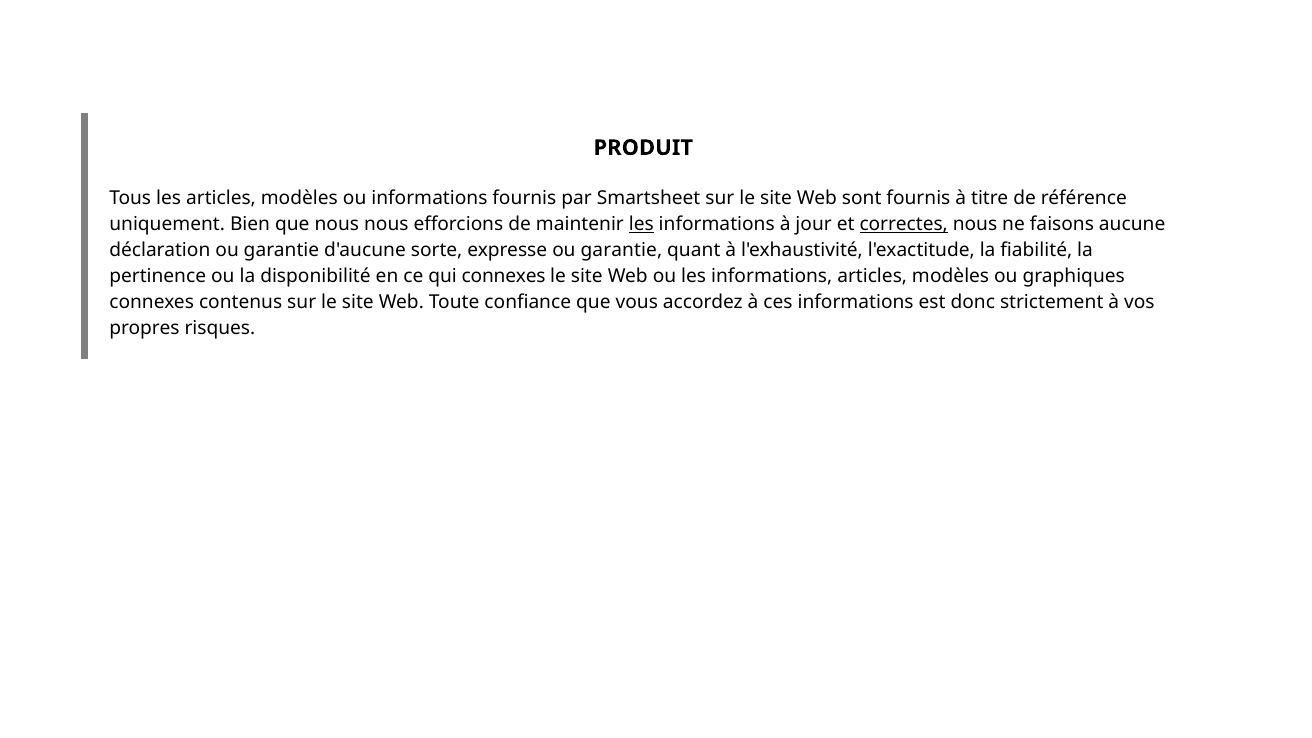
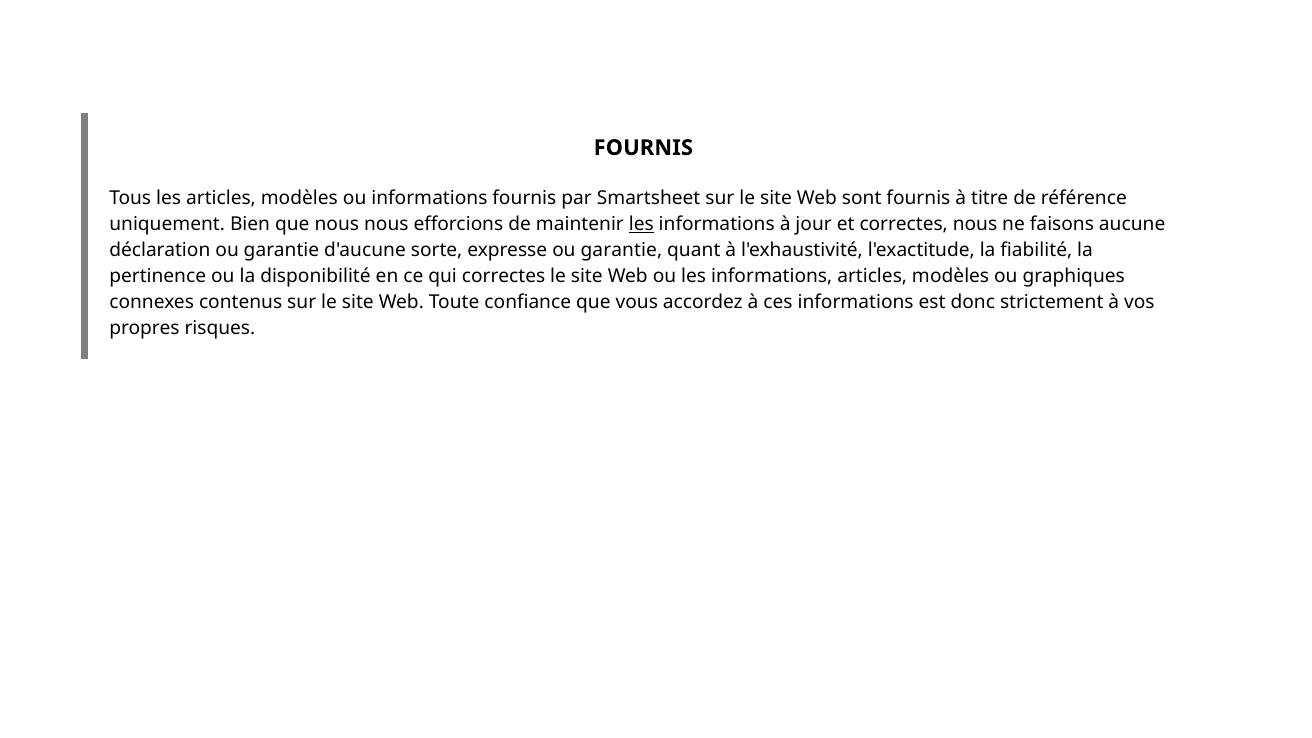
PRODUIT at (643, 148): PRODUIT -> FOURNIS
correctes at (904, 224) underline: present -> none
qui connexes: connexes -> correctes
